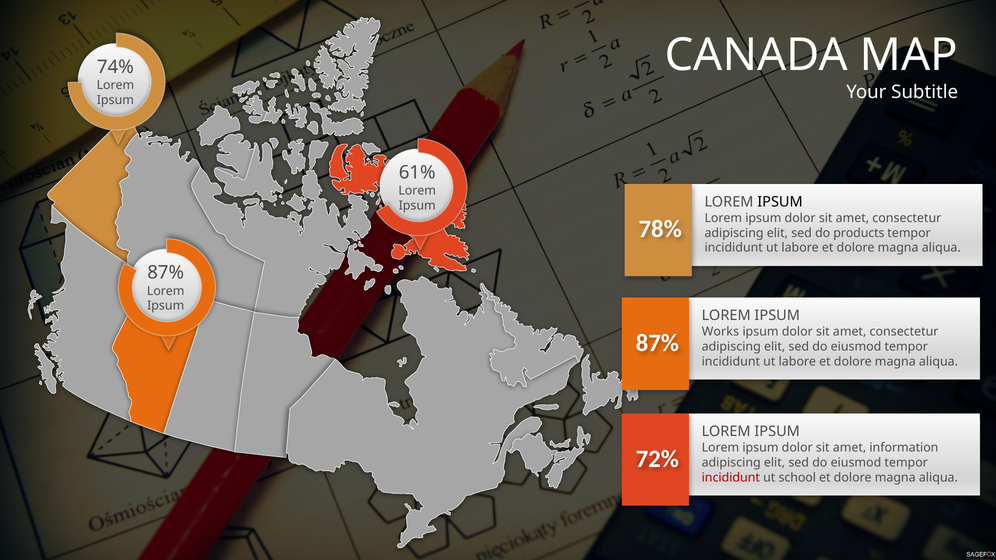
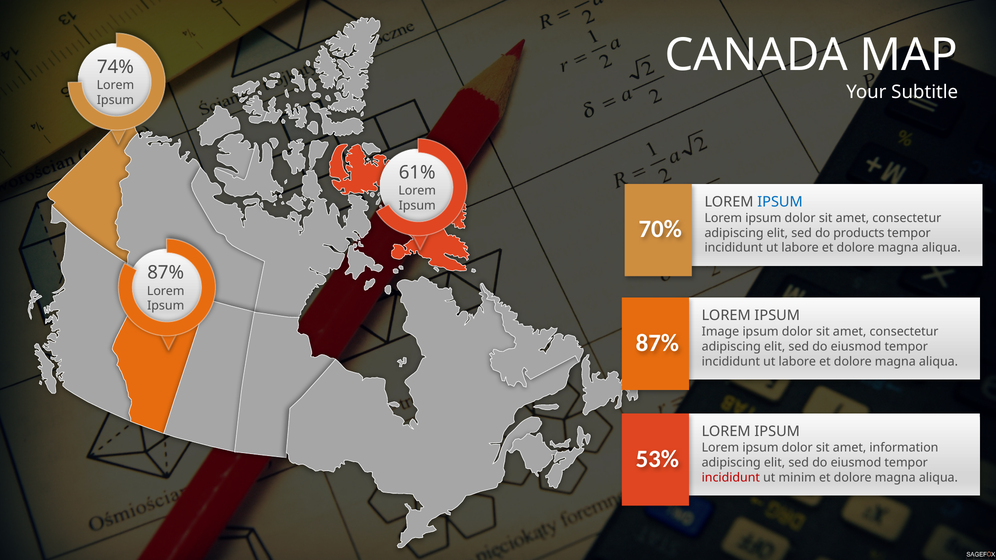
IPSUM at (780, 202) colour: black -> blue
78%: 78% -> 70%
Works: Works -> Image
72%: 72% -> 53%
school: school -> minim
